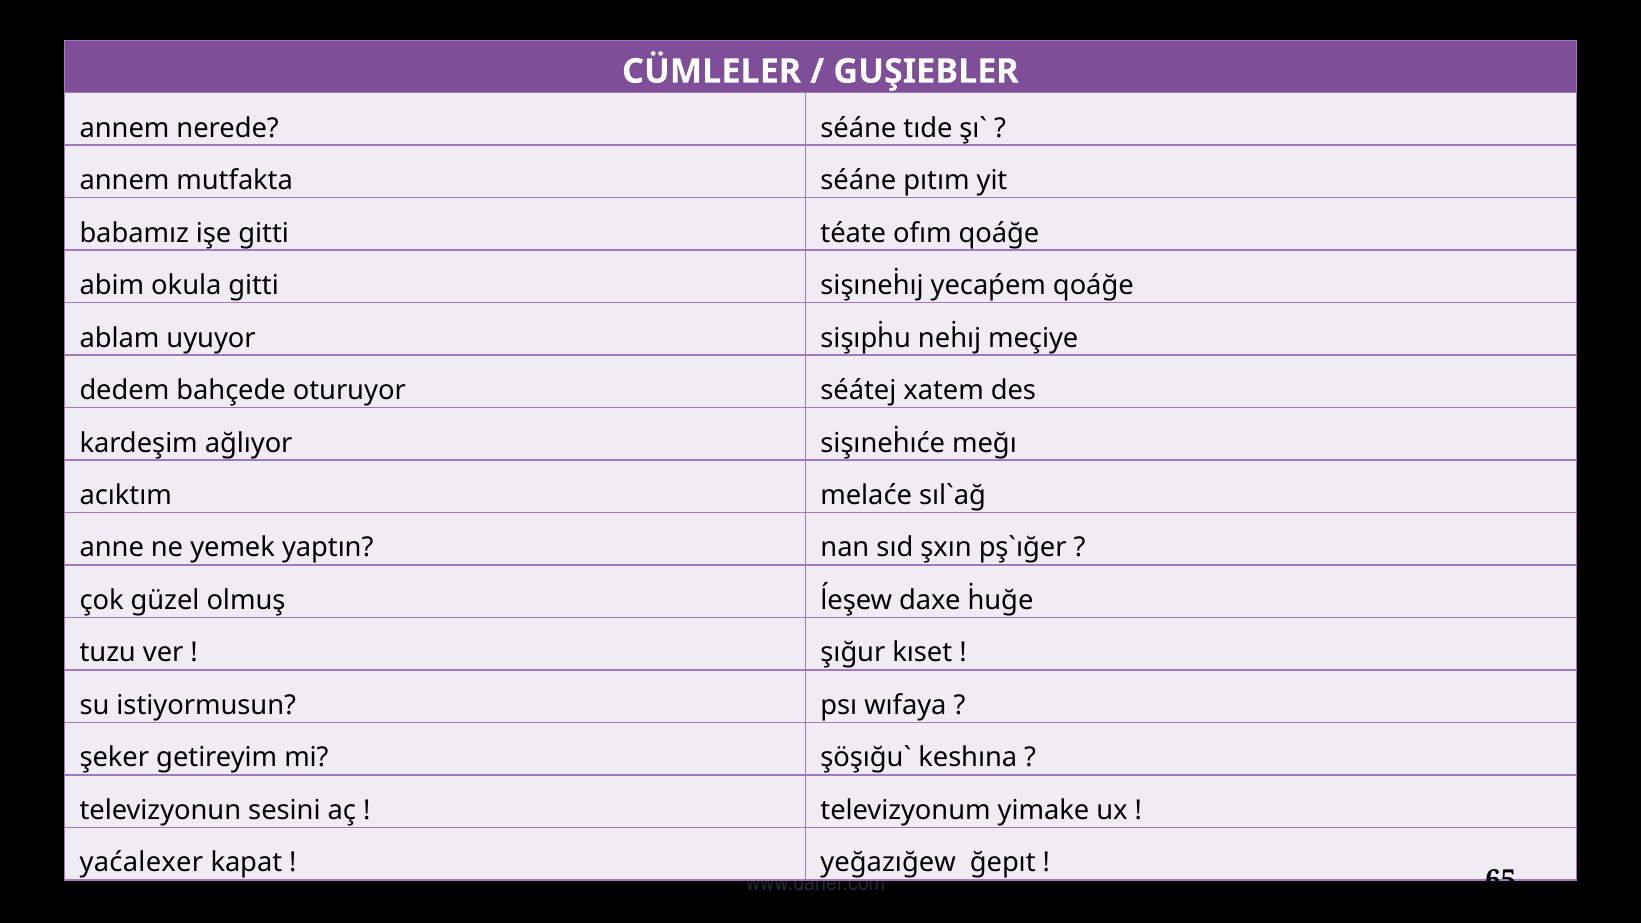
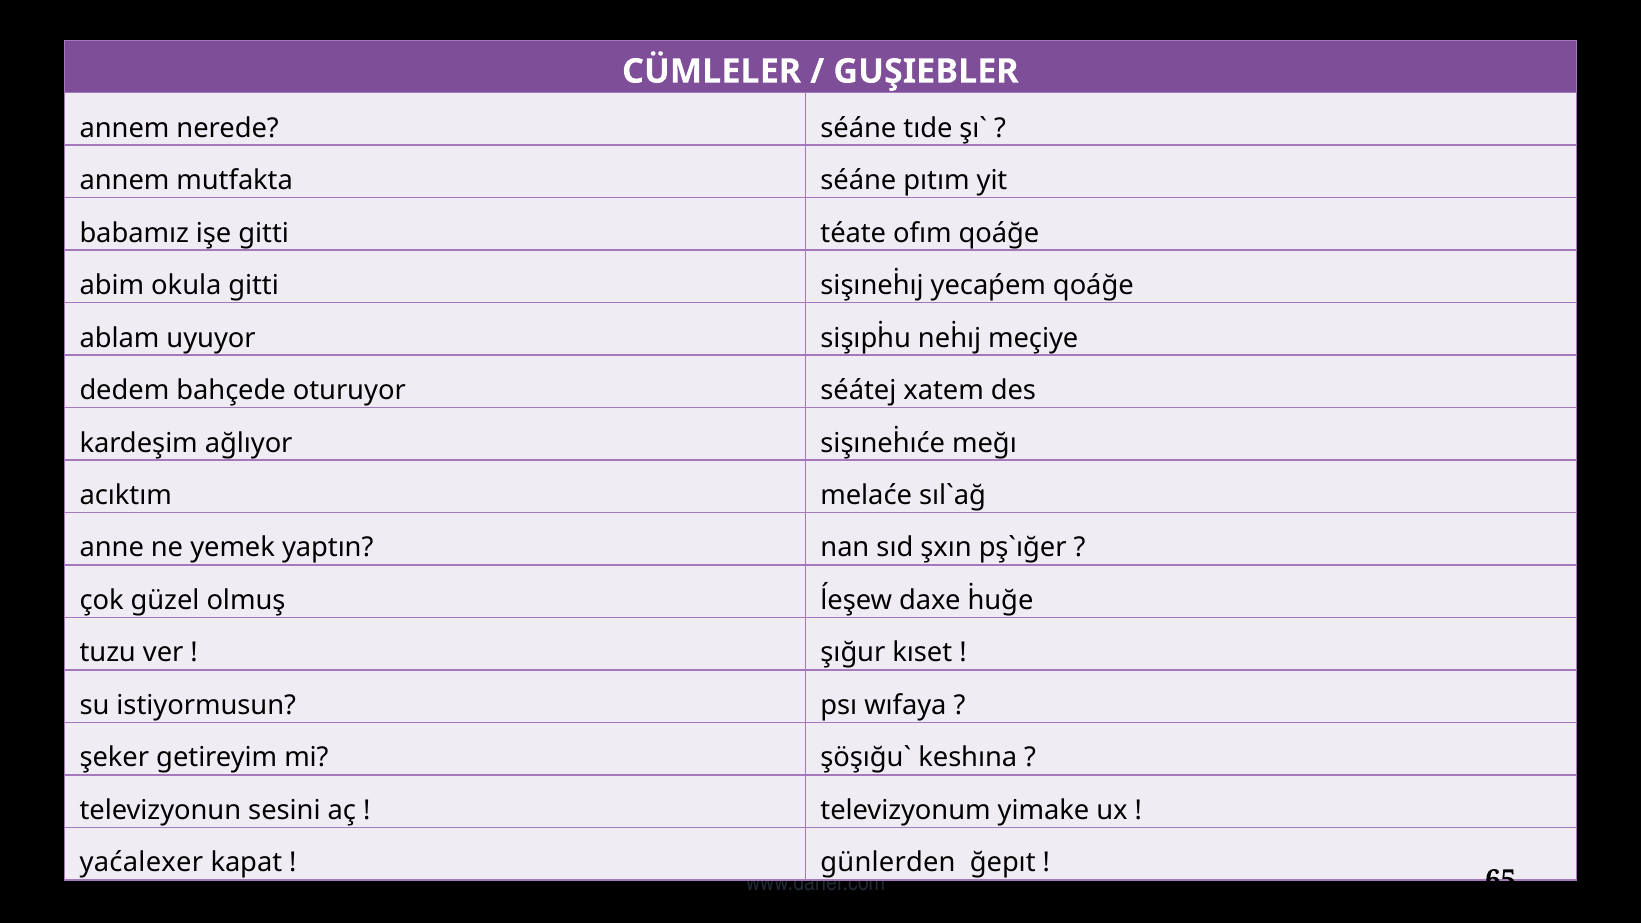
yeğazığew: yeğazığew -> günlerden
